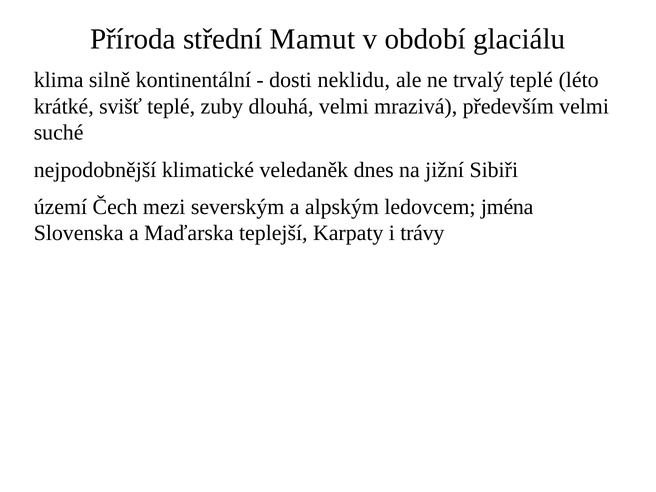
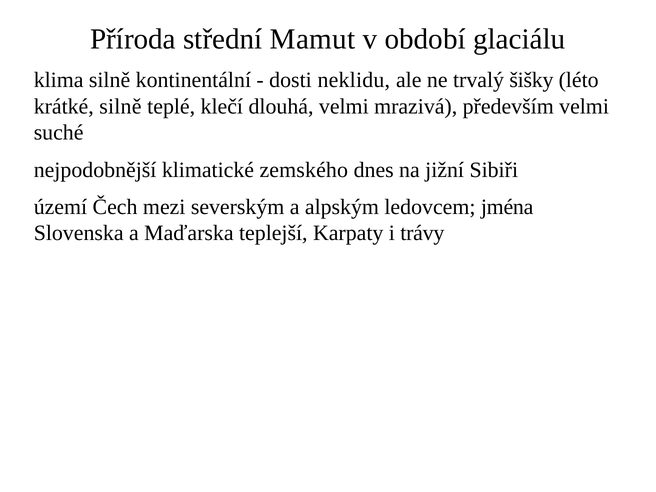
trvalý teplé: teplé -> šišky
krátké svišť: svišť -> silně
zuby: zuby -> klečí
veledaněk: veledaněk -> zemského
